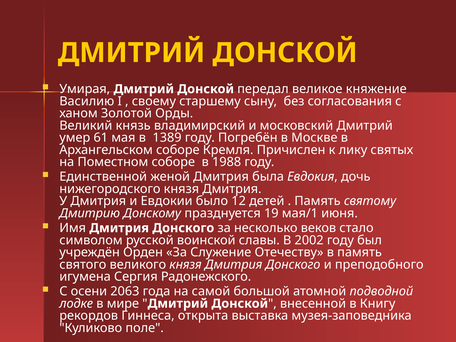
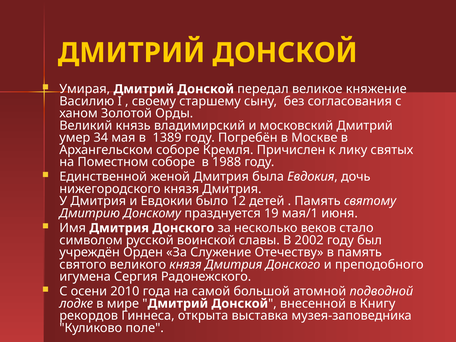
61: 61 -> 34
2063: 2063 -> 2010
